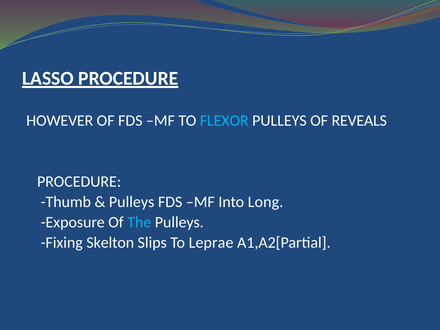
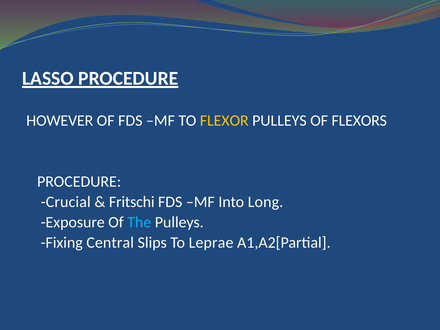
FLEXOR colour: light blue -> yellow
REVEALS: REVEALS -> FLEXORS
Thumb: Thumb -> Crucial
Pulleys at (132, 202): Pulleys -> Fritschi
Skelton: Skelton -> Central
